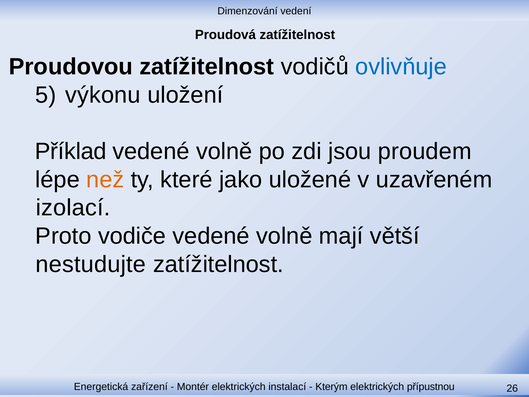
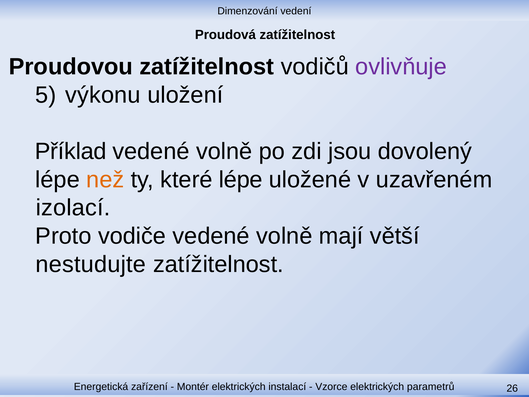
ovlivňuje colour: blue -> purple
proudem: proudem -> dovolený
které jako: jako -> lépe
Kterým: Kterým -> Vzorce
přípustnou: přípustnou -> parametrů
